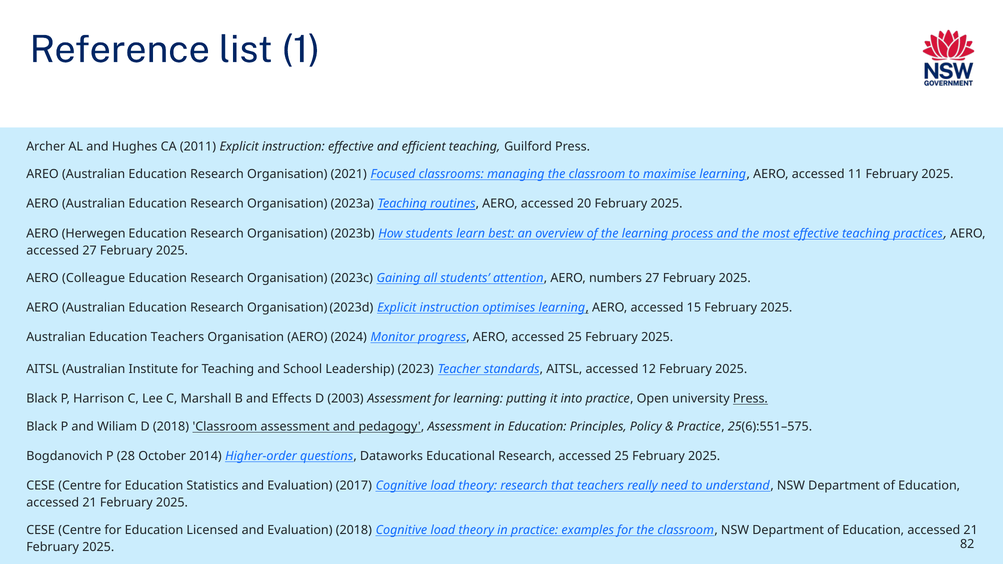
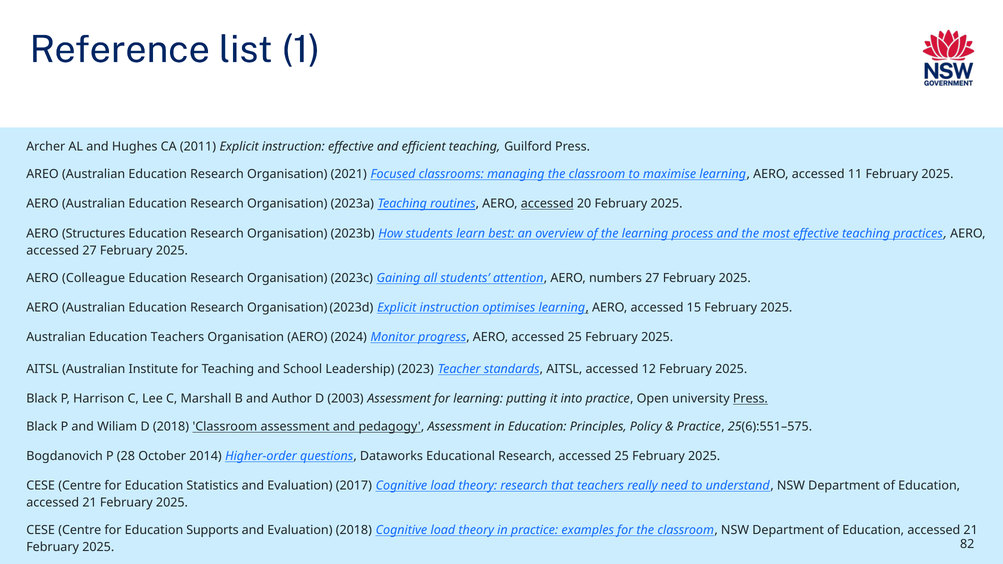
accessed at (547, 204) underline: none -> present
Herwegen: Herwegen -> Structures
Effects: Effects -> Author
Licensed: Licensed -> Supports
